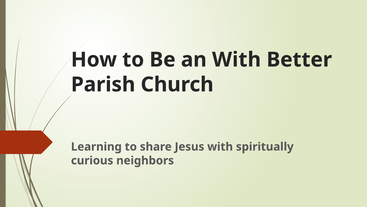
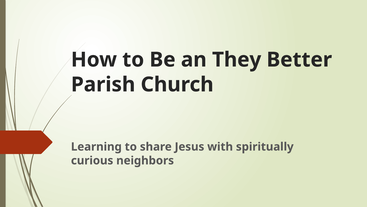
an With: With -> They
